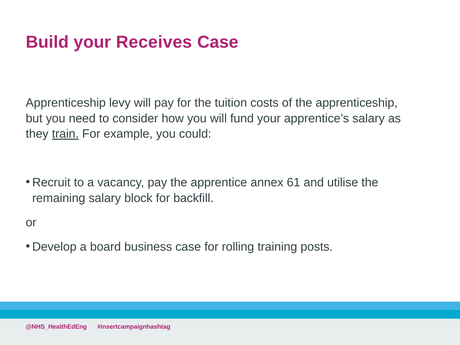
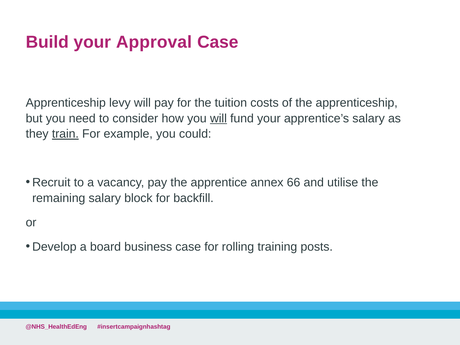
Receives: Receives -> Approval
will at (218, 118) underline: none -> present
61: 61 -> 66
